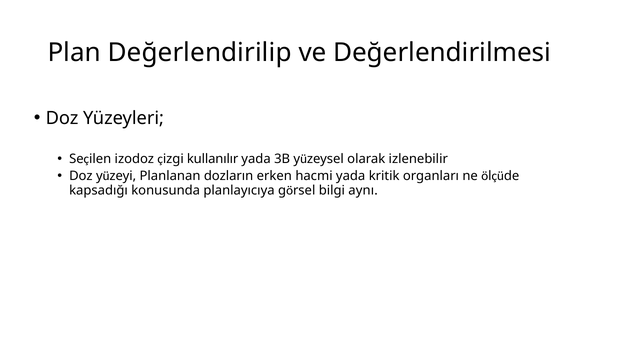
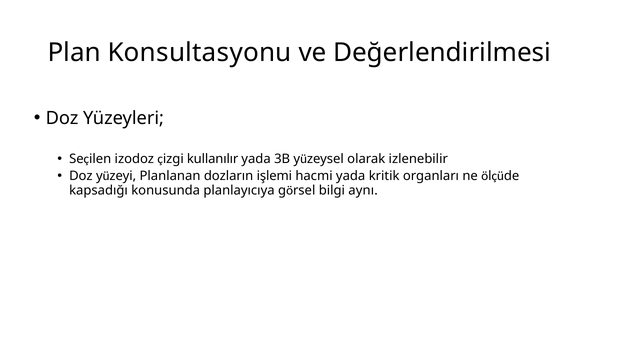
Değerlendirilip: Değerlendirilip -> Konsultasyonu
erken: erken -> işlemi
